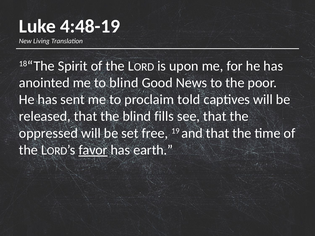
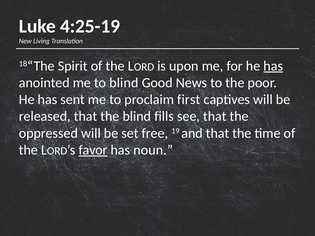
4:48-19: 4:48-19 -> 4:25-19
has at (273, 66) underline: none -> present
told: told -> first
earth: earth -> noun
